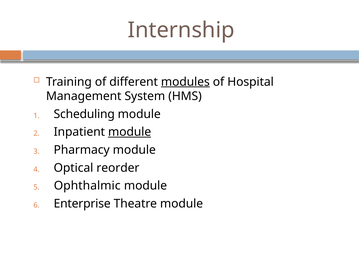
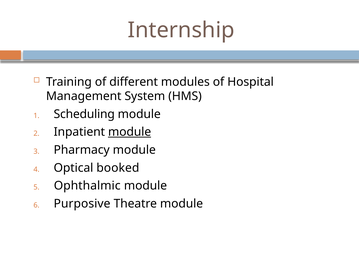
modules underline: present -> none
reorder: reorder -> booked
Enterprise: Enterprise -> Purposive
